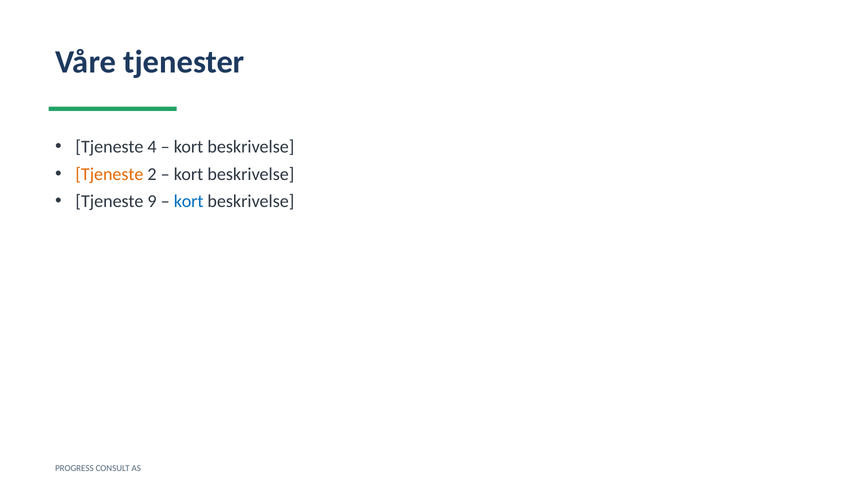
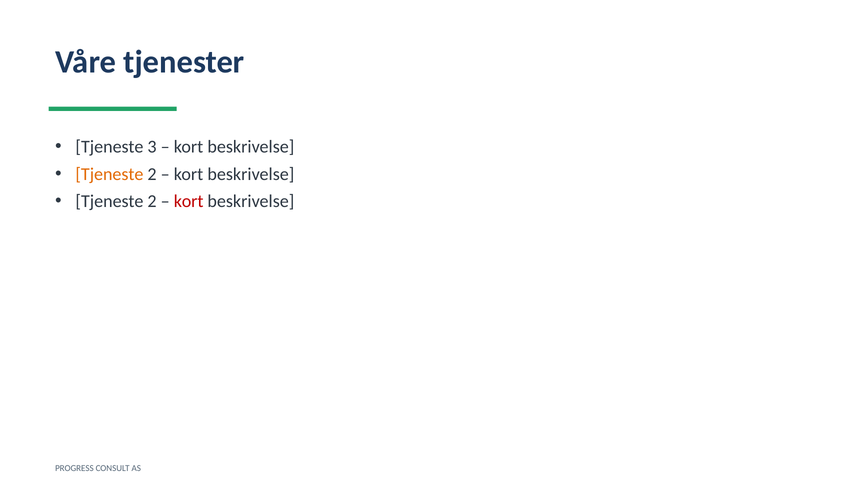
4: 4 -> 3
9 at (152, 201): 9 -> 2
kort at (189, 201) colour: blue -> red
